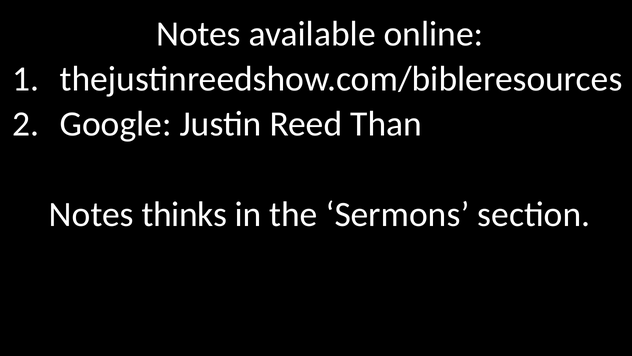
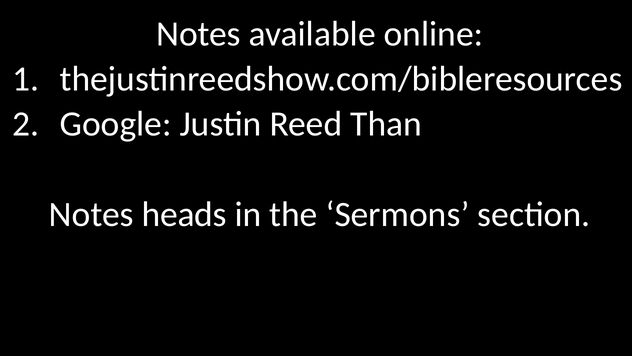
thinks: thinks -> heads
